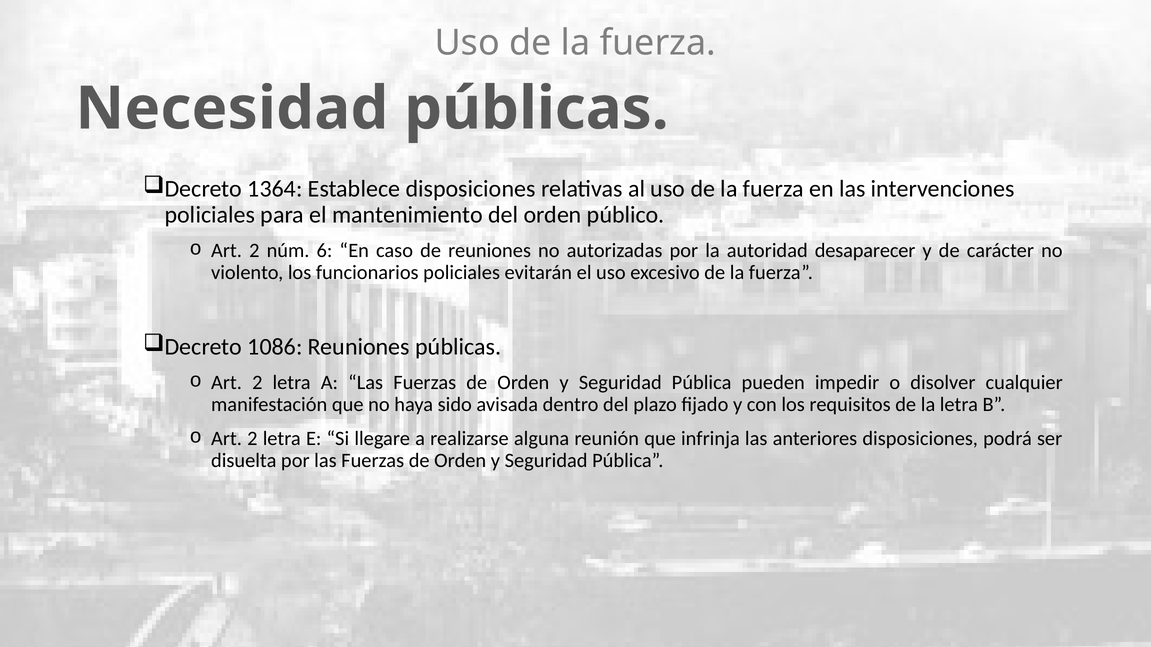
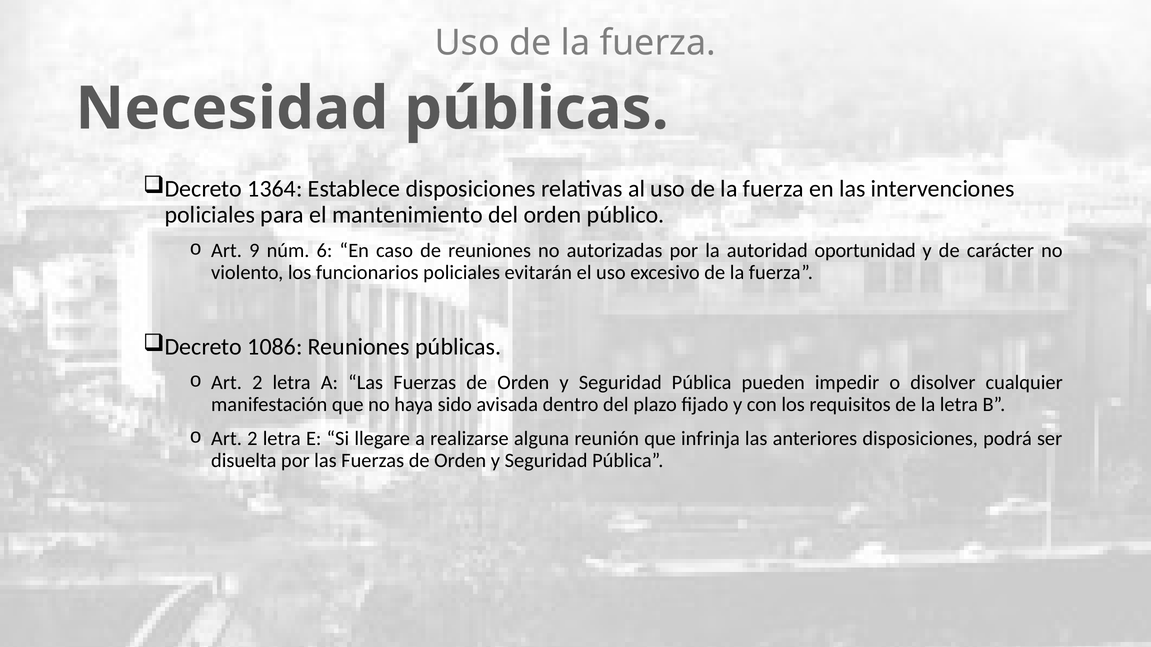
2 at (254, 251): 2 -> 9
desaparecer: desaparecer -> oportunidad
